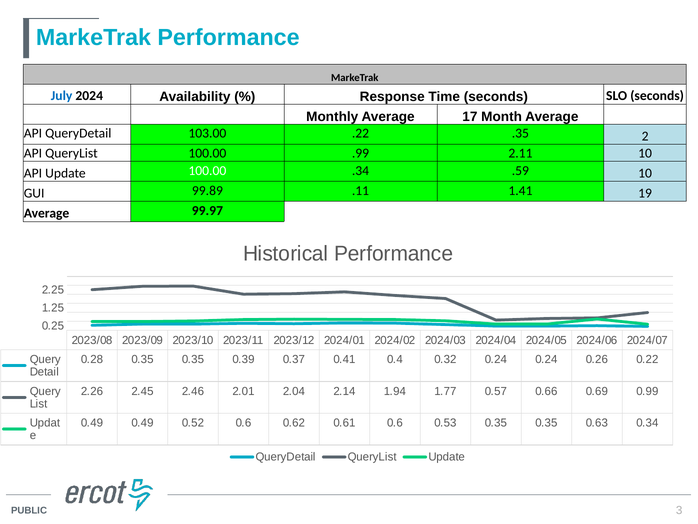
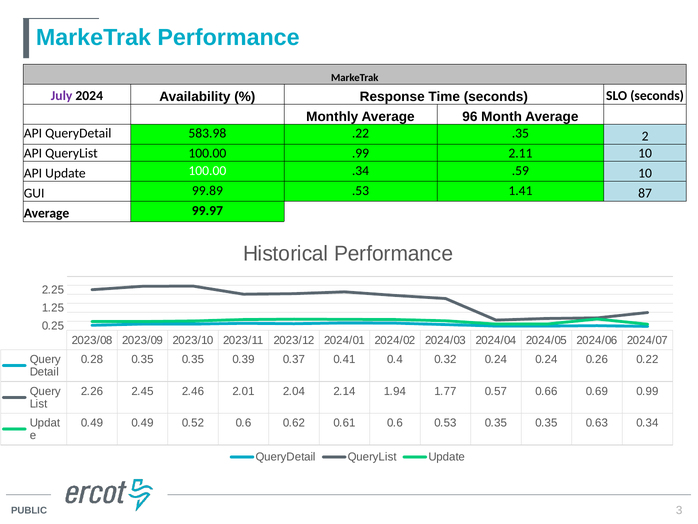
July colour: blue -> purple
17: 17 -> 96
103.00: 103.00 -> 583.98
.11: .11 -> .53
19: 19 -> 87
